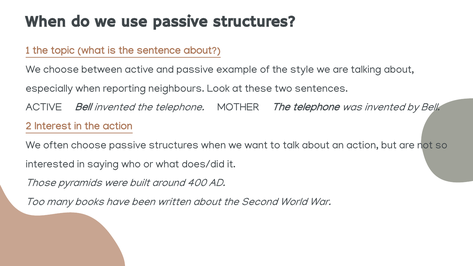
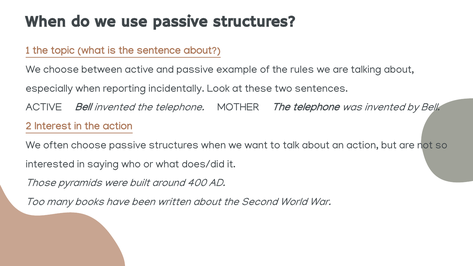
style: style -> rules
neighbours: neighbours -> incidentally
